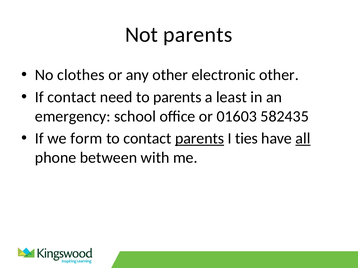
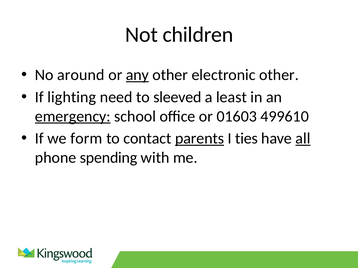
Not parents: parents -> children
clothes: clothes -> around
any underline: none -> present
If contact: contact -> lighting
to parents: parents -> sleeved
emergency underline: none -> present
582435: 582435 -> 499610
between: between -> spending
